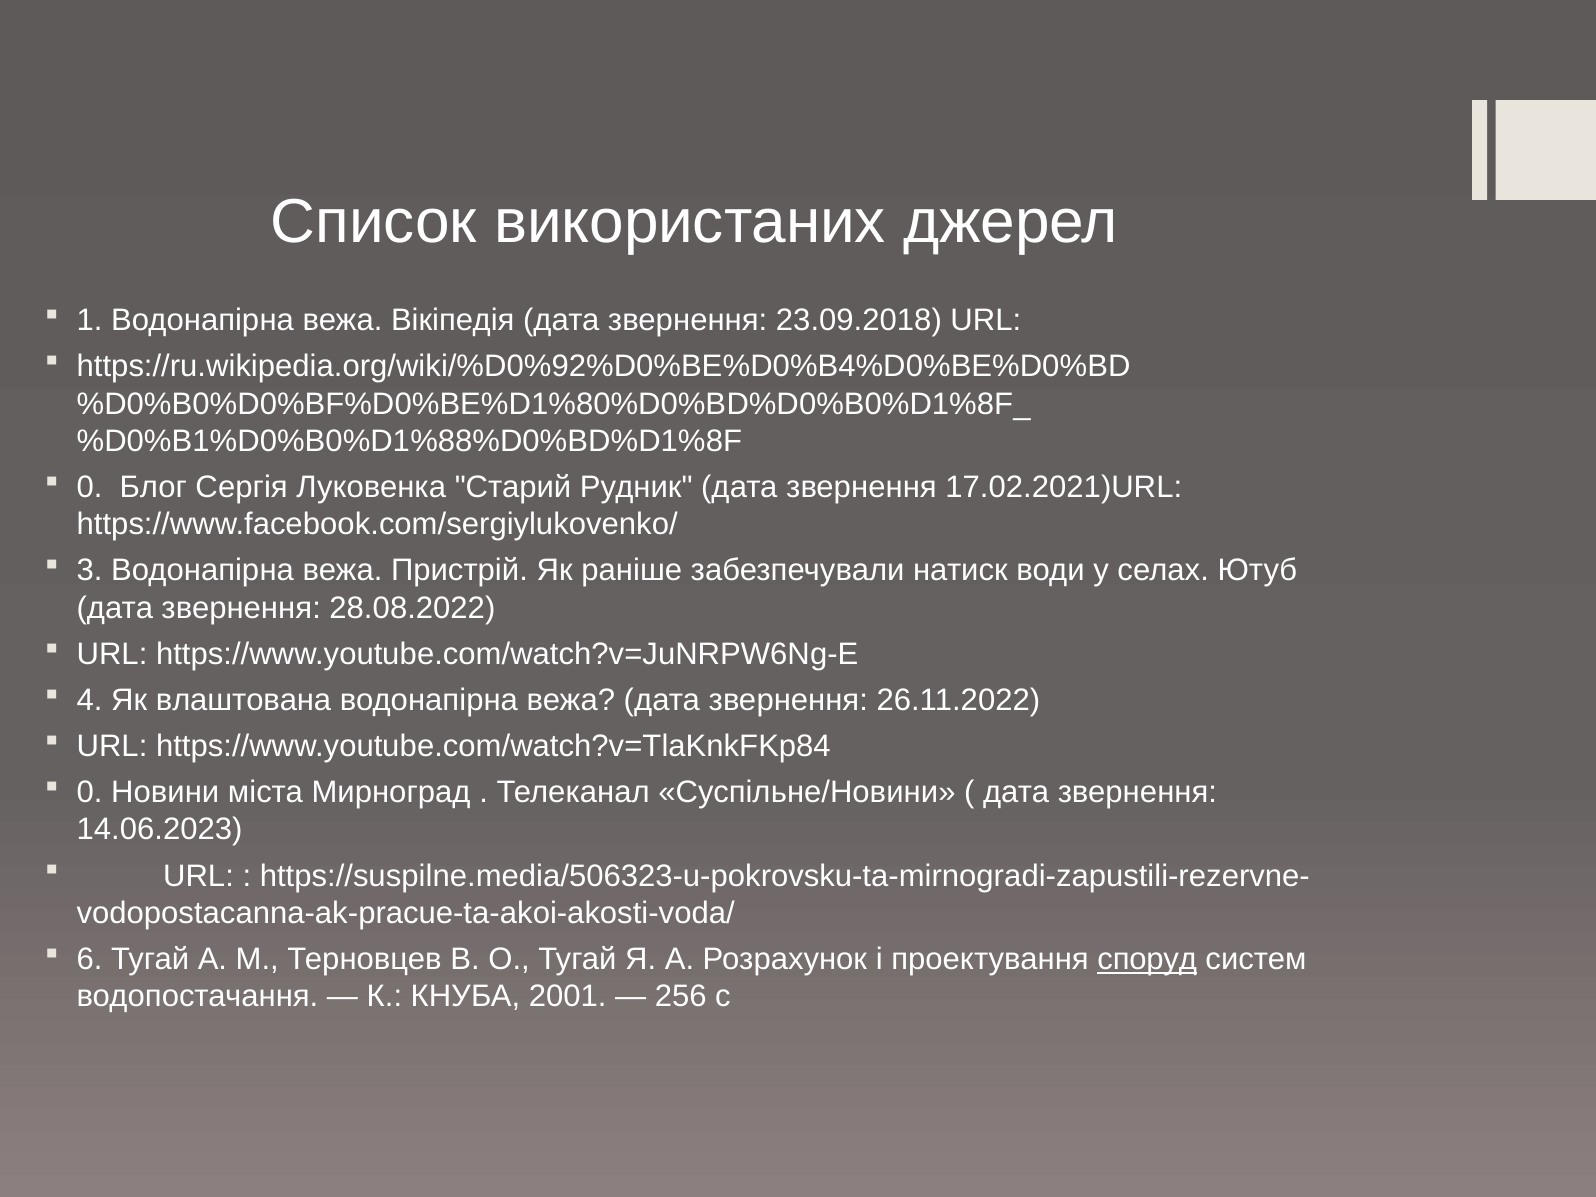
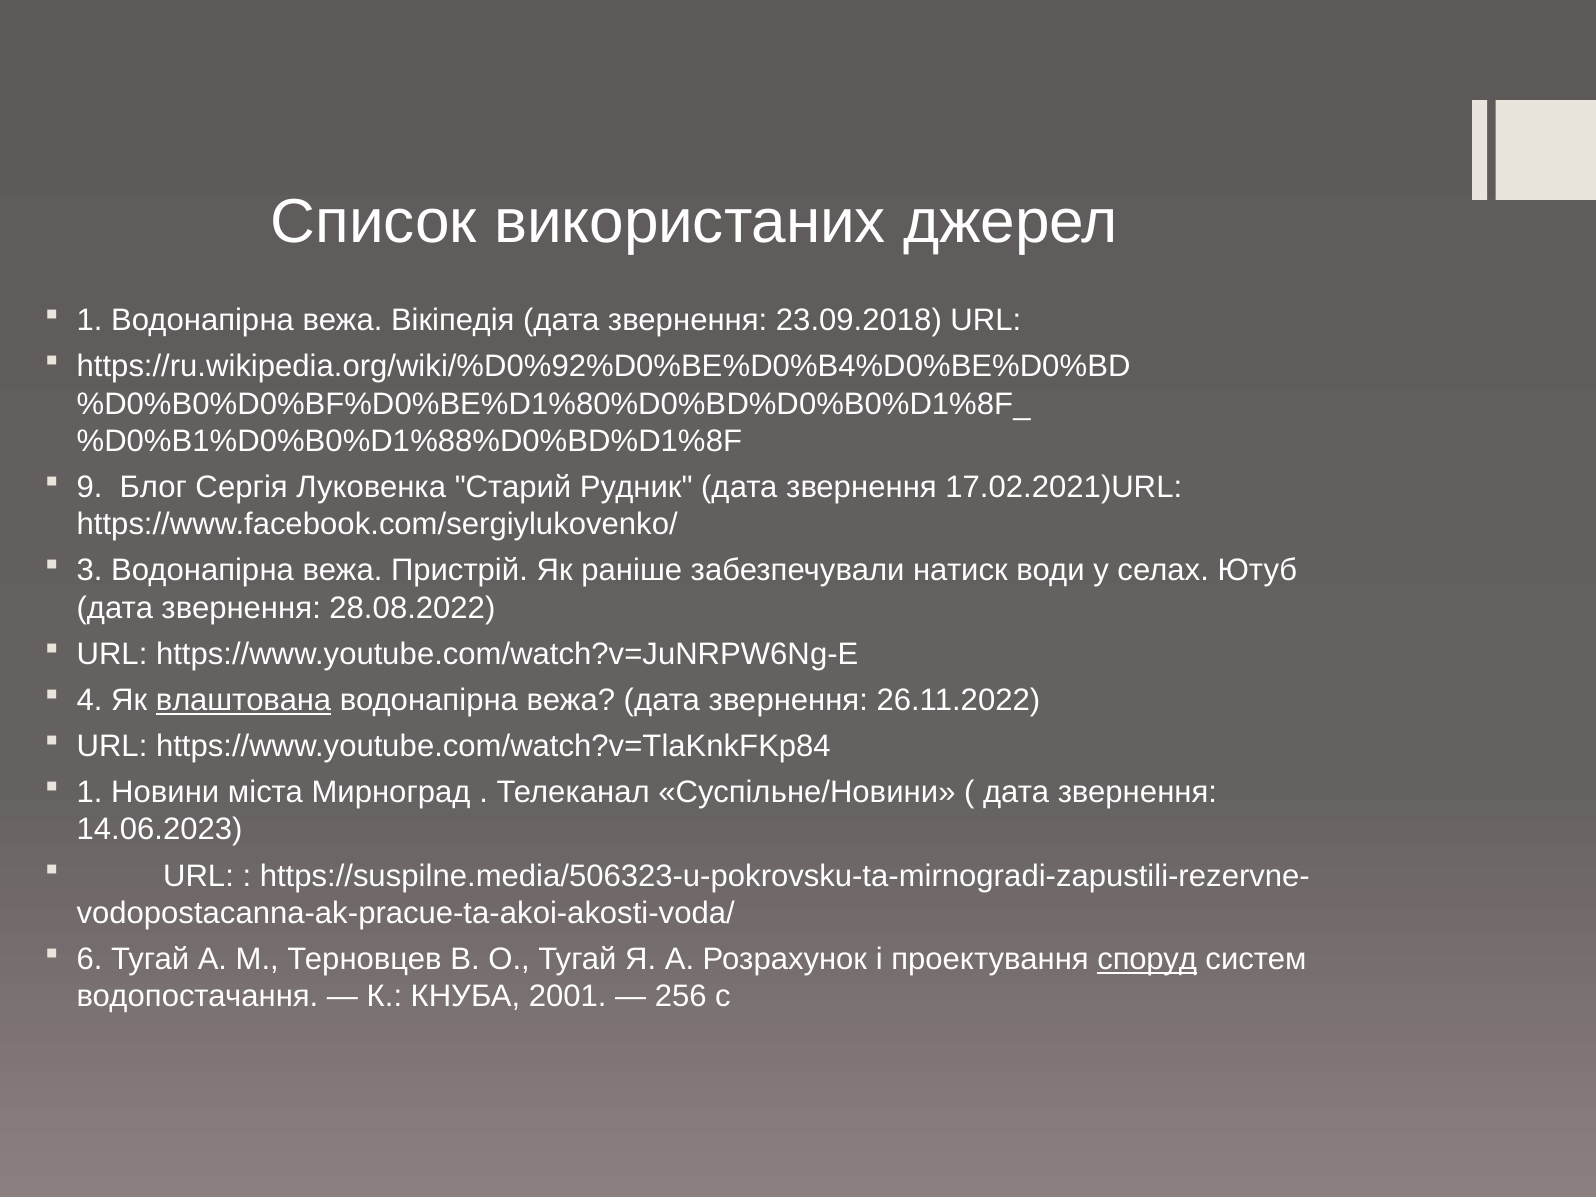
0 at (90, 487): 0 -> 9
влаштована underline: none -> present
0 at (90, 792): 0 -> 1
